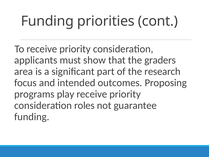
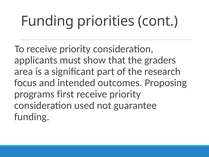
play: play -> first
roles: roles -> used
